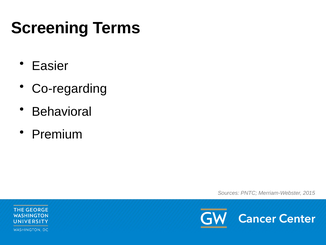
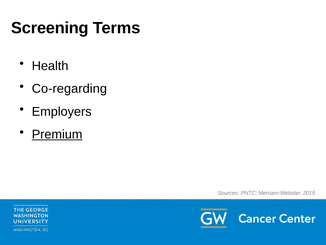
Easier: Easier -> Health
Behavioral: Behavioral -> Employers
Premium underline: none -> present
